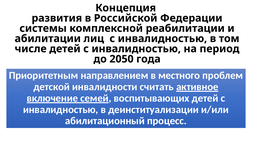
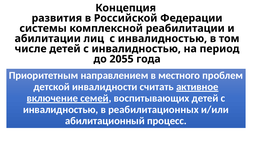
2050: 2050 -> 2055
деинституализации: деинституализации -> реабилитационных
